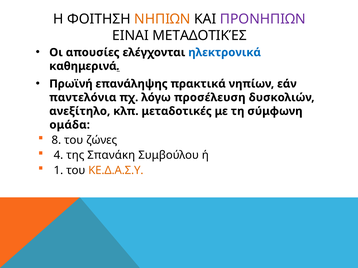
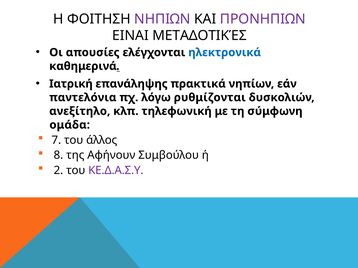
ΝΗΠΙΩΝ colour: orange -> purple
Πρωϊνή: Πρωϊνή -> Ιατρική
προσέλευση: προσέλευση -> ρυθμίζονται
κλπ μεταδοτικές: μεταδοτικές -> τηλεφωνική
8: 8 -> 7
ζώνες: ζώνες -> άλλος
4: 4 -> 8
Σπανάκη: Σπανάκη -> Αφήνουν
1: 1 -> 2
ΚΕ.Δ.Α.Σ.Υ colour: orange -> purple
